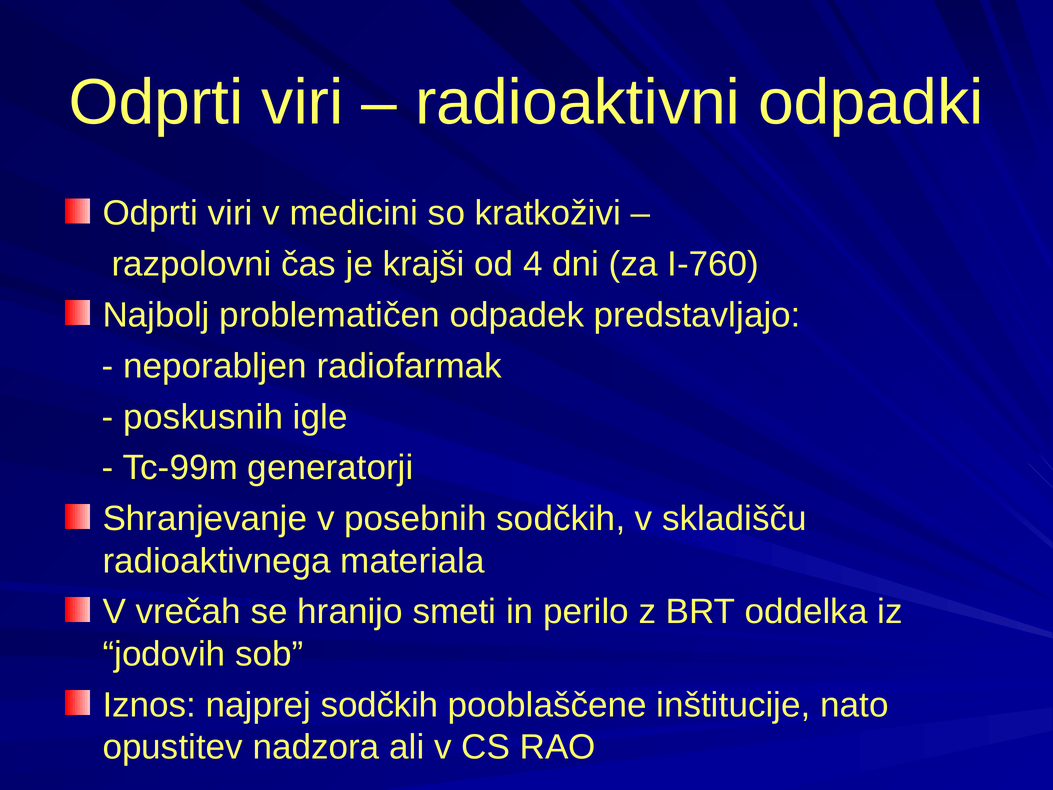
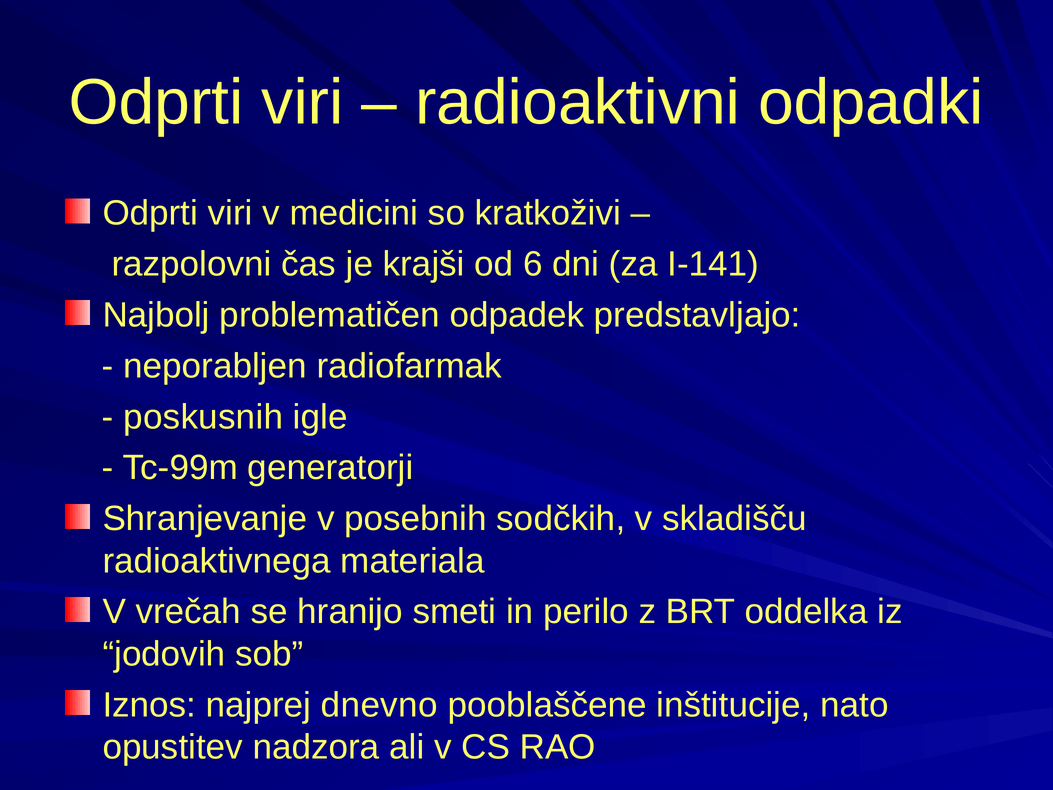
4: 4 -> 6
I-760: I-760 -> I-141
najprej sodčkih: sodčkih -> dnevno
